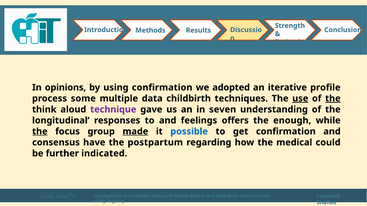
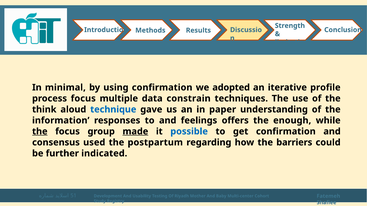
opinions: opinions -> minimal
process some: some -> focus
childbirth: childbirth -> constrain
use underline: present -> none
the at (333, 99) underline: present -> none
technique colour: purple -> blue
seven: seven -> paper
longitudinal: longitudinal -> information
have: have -> used
medical: medical -> barriers
